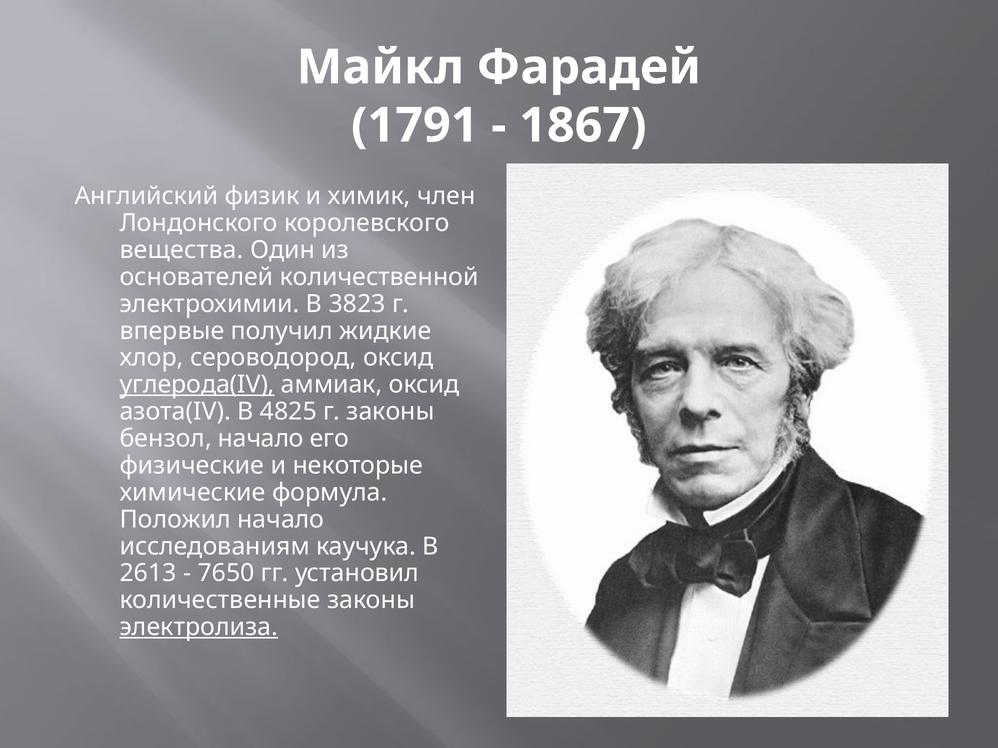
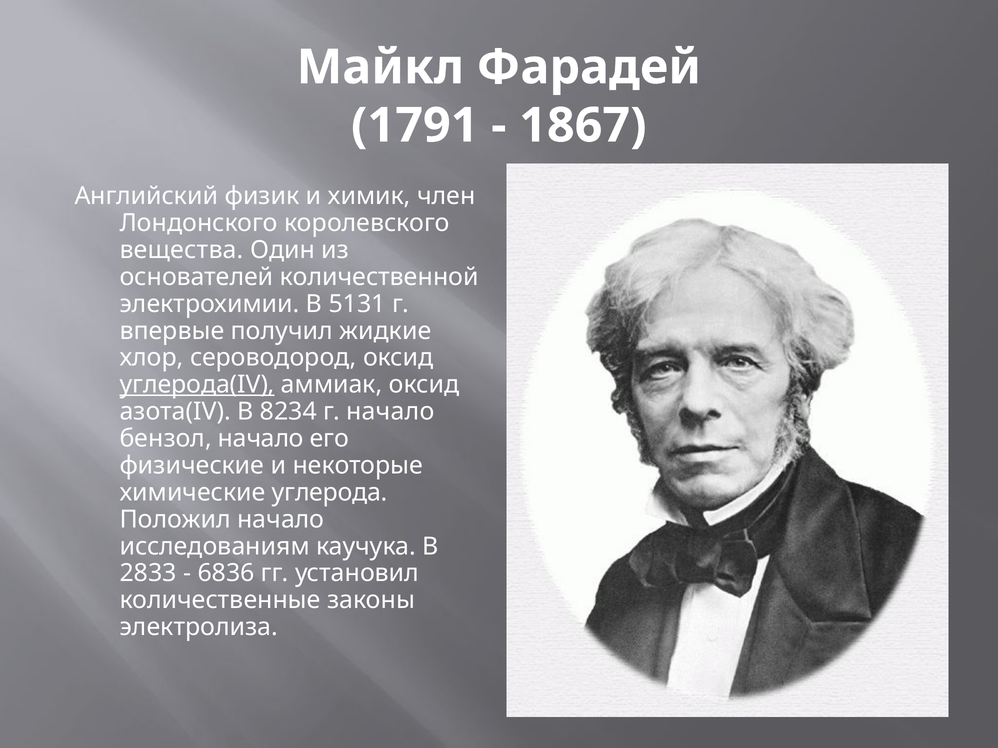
3823: 3823 -> 5131
4825: 4825 -> 8234
г законы: законы -> начало
формула: формула -> углерода
2613: 2613 -> 2833
7650: 7650 -> 6836
электролиза underline: present -> none
